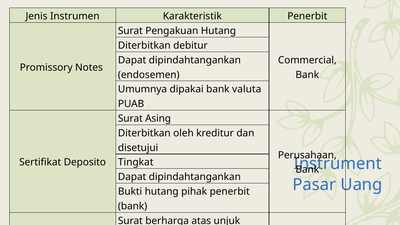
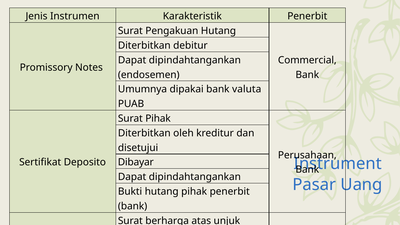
Surat Asing: Asing -> Pihak
Tingkat at (136, 162): Tingkat -> Dibayar
